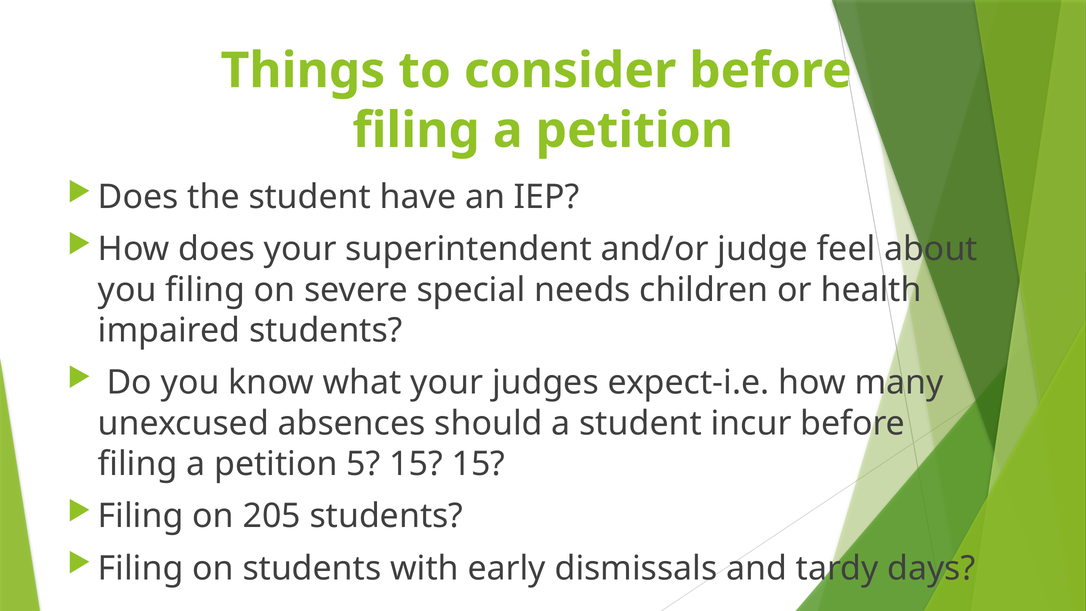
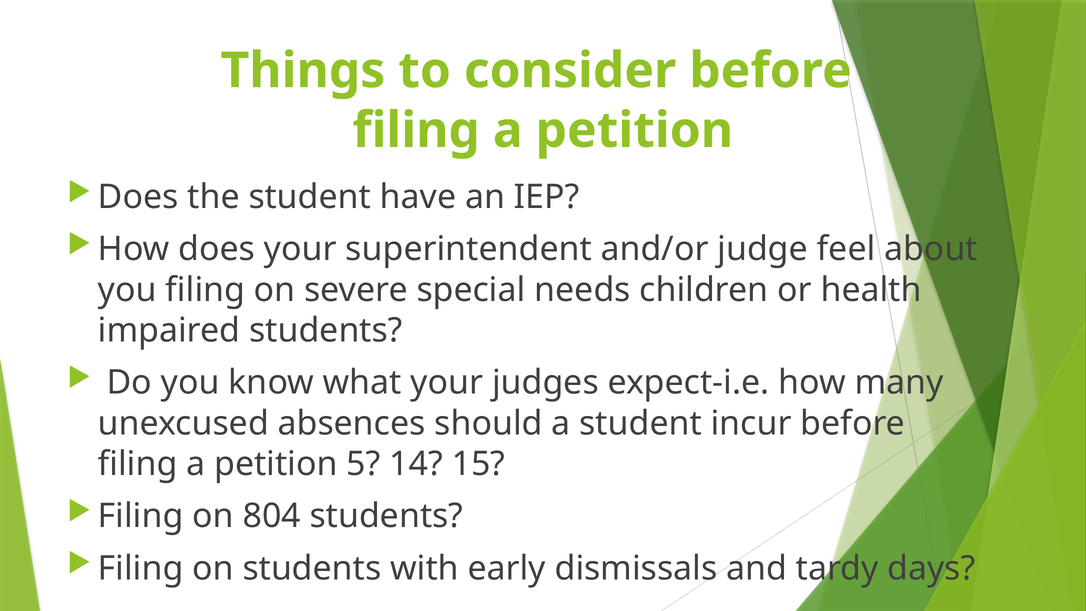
5 15: 15 -> 14
205: 205 -> 804
